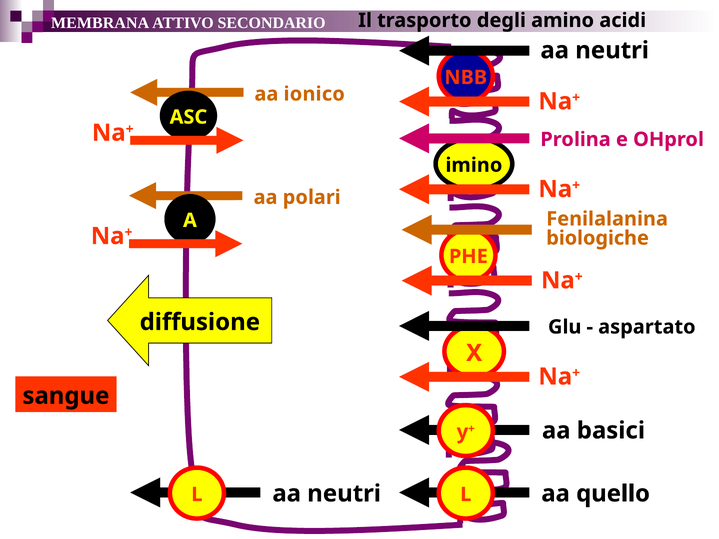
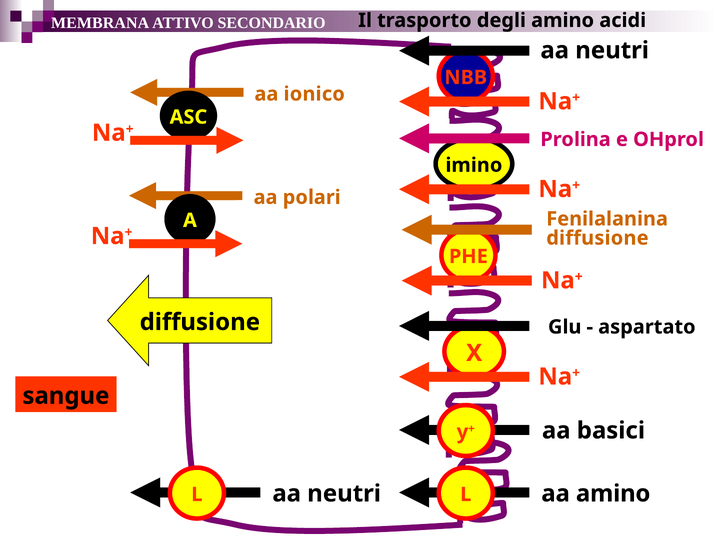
biologiche at (598, 238): biologiche -> diffusione
aa quello: quello -> amino
